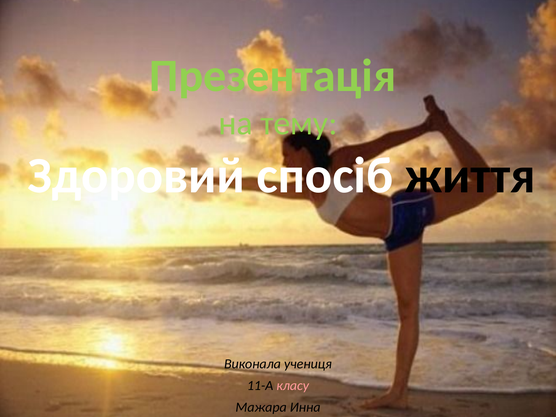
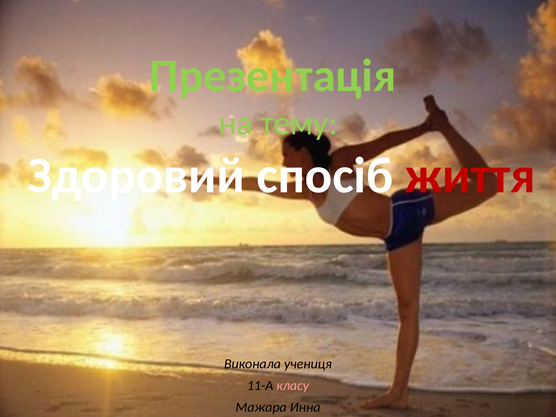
життя colour: black -> red
